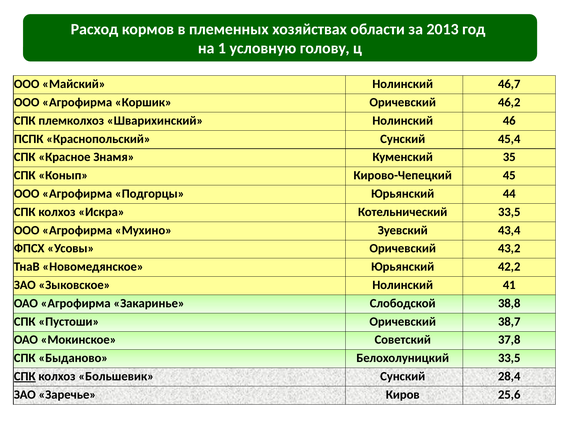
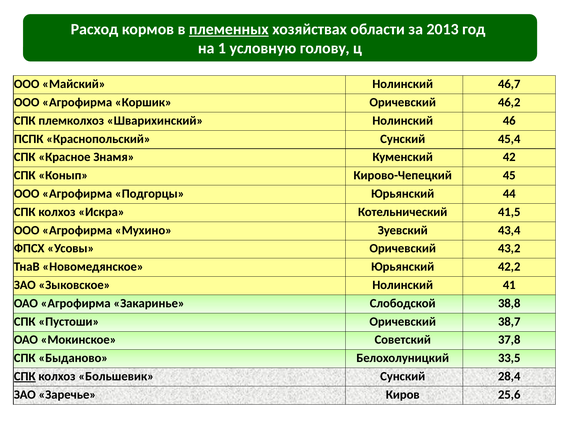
племенных underline: none -> present
35: 35 -> 42
Котельнический 33,5: 33,5 -> 41,5
